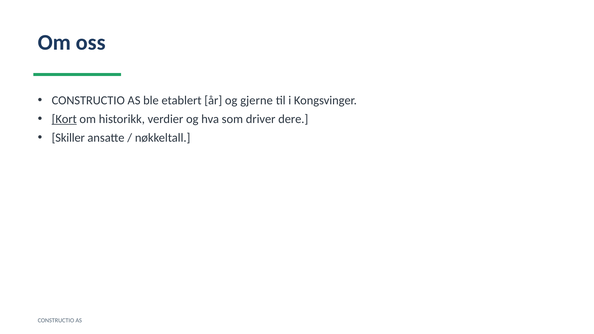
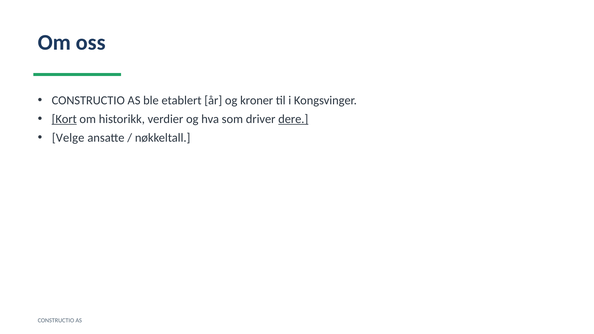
gjerne: gjerne -> kroner
dere underline: none -> present
Skiller: Skiller -> Velge
